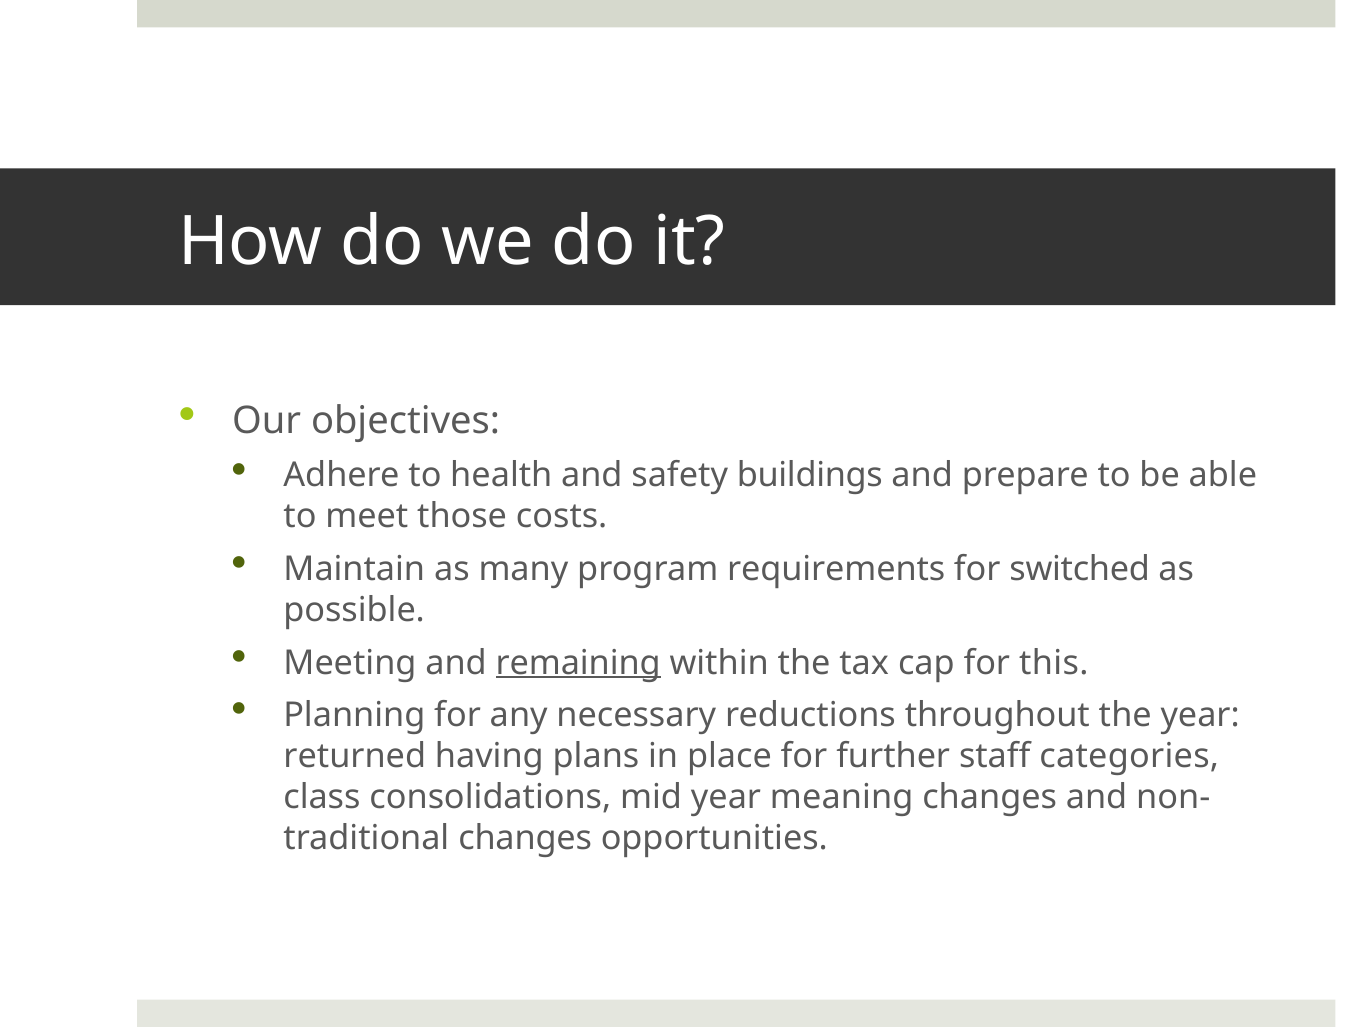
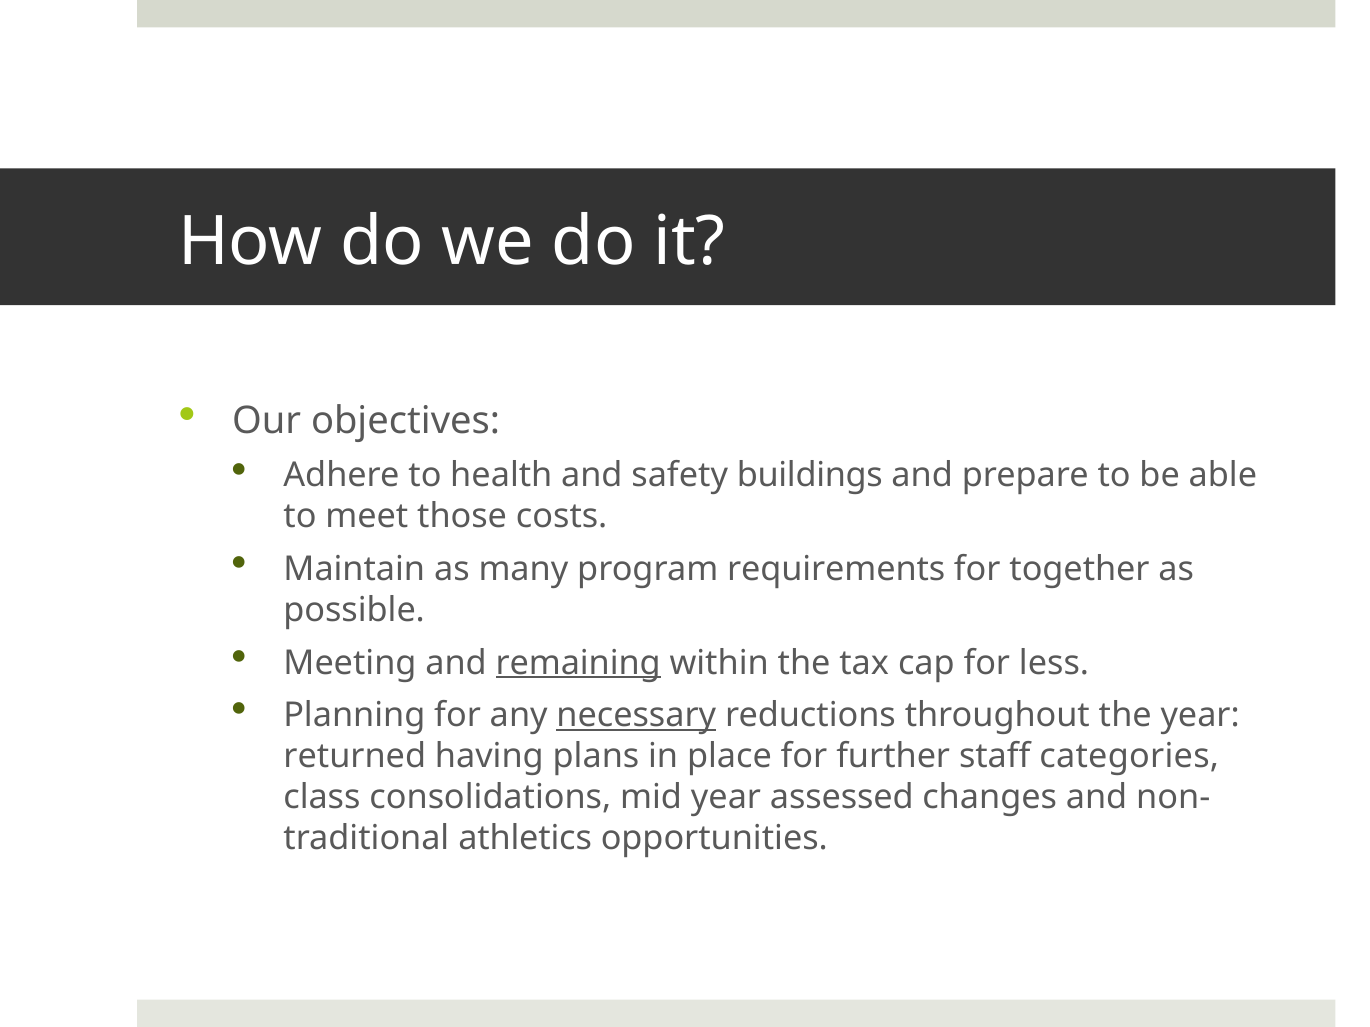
switched: switched -> together
this: this -> less
necessary underline: none -> present
meaning: meaning -> assessed
changes at (525, 839): changes -> athletics
